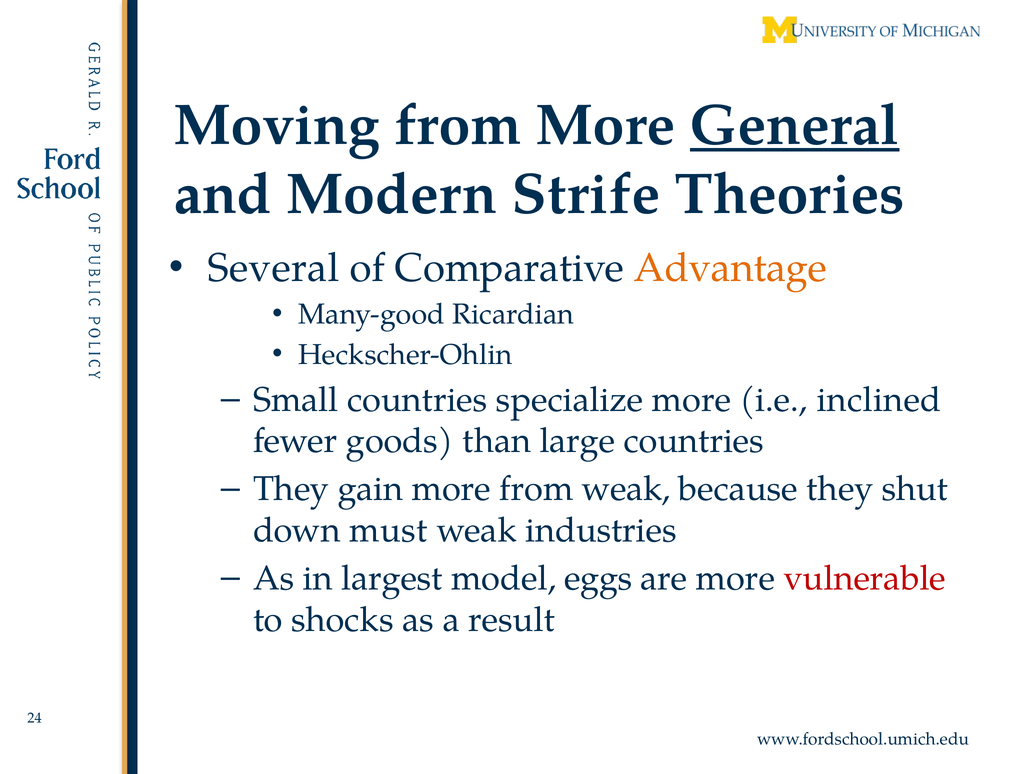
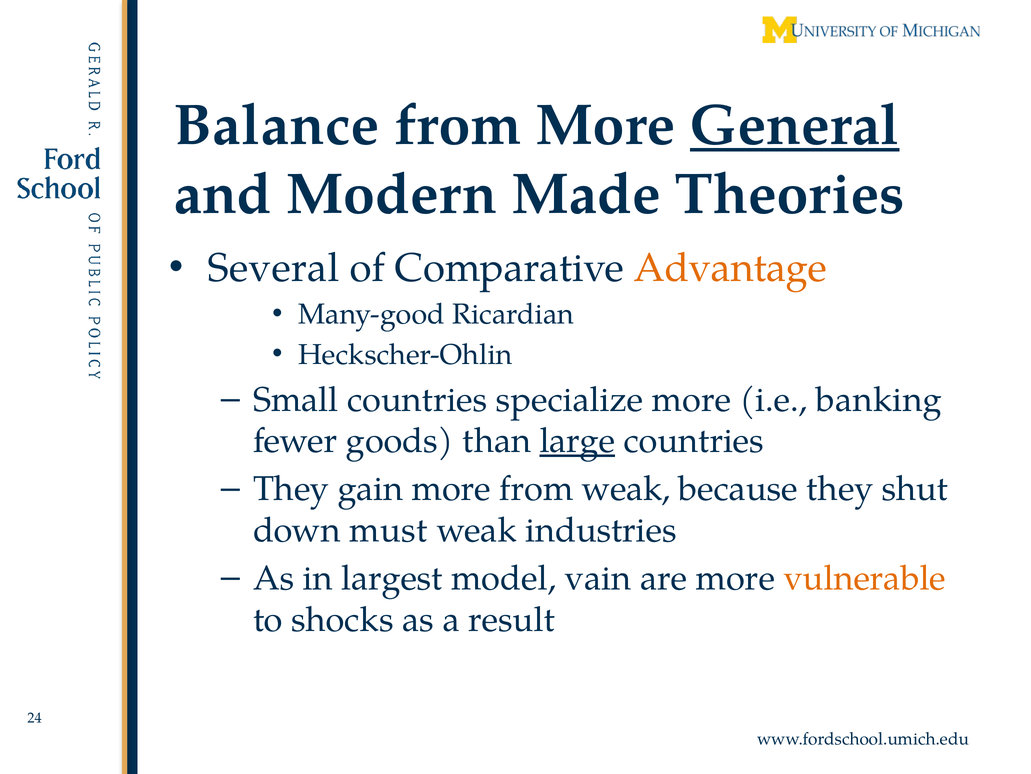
Moving: Moving -> Balance
Strife: Strife -> Made
inclined: inclined -> banking
large underline: none -> present
eggs: eggs -> vain
vulnerable colour: red -> orange
